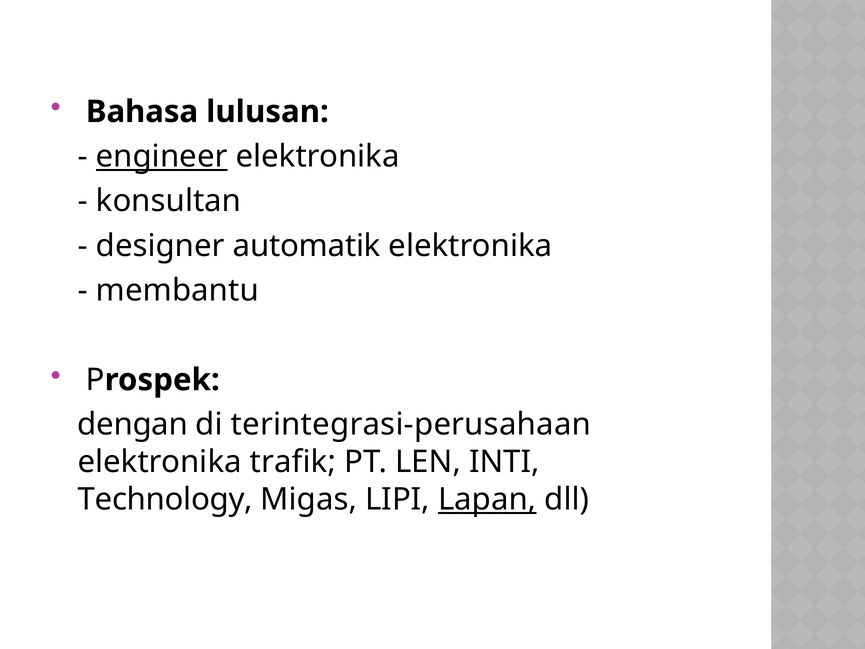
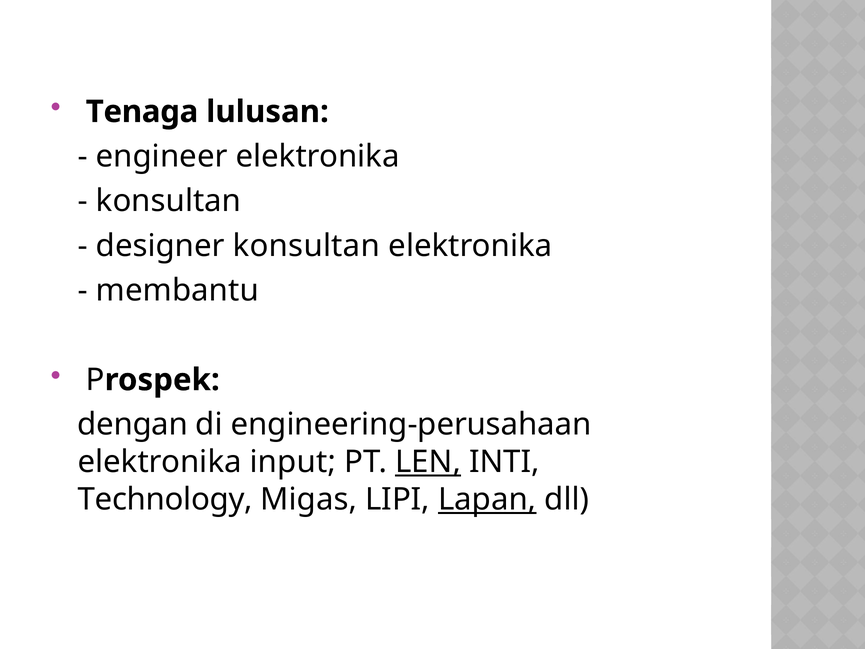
Bahasa: Bahasa -> Tenaga
engineer underline: present -> none
designer automatik: automatik -> konsultan
terintegrasi-perusahaan: terintegrasi-perusahaan -> engineering-perusahaan
trafik: trafik -> input
LEN underline: none -> present
